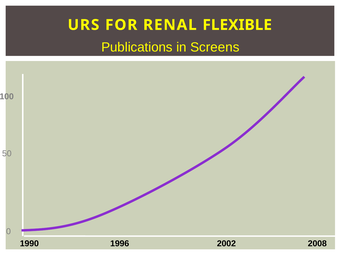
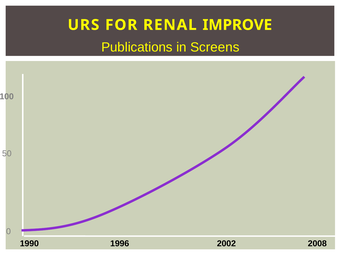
FLEXIBLE: FLEXIBLE -> IMPROVE
